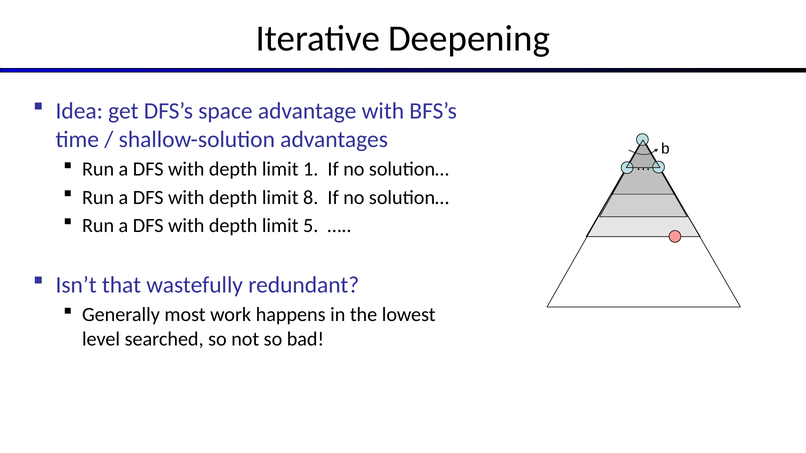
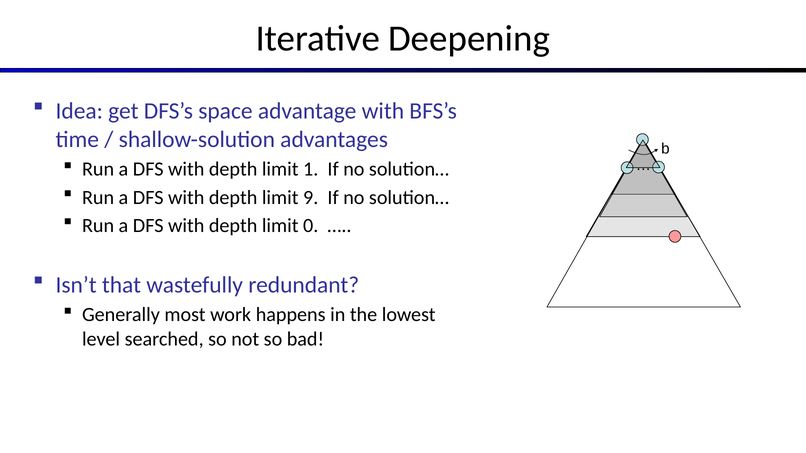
8: 8 -> 9
5: 5 -> 0
